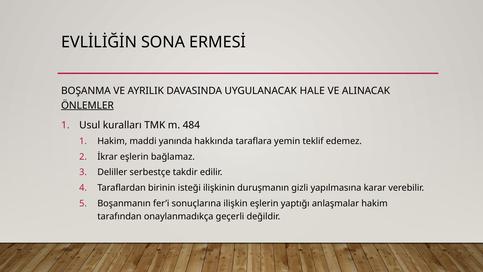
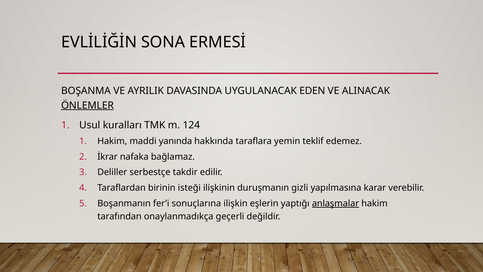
HALE: HALE -> EDEN
484: 484 -> 124
İkrar eşlerin: eşlerin -> nafaka
anlaşmalar underline: none -> present
